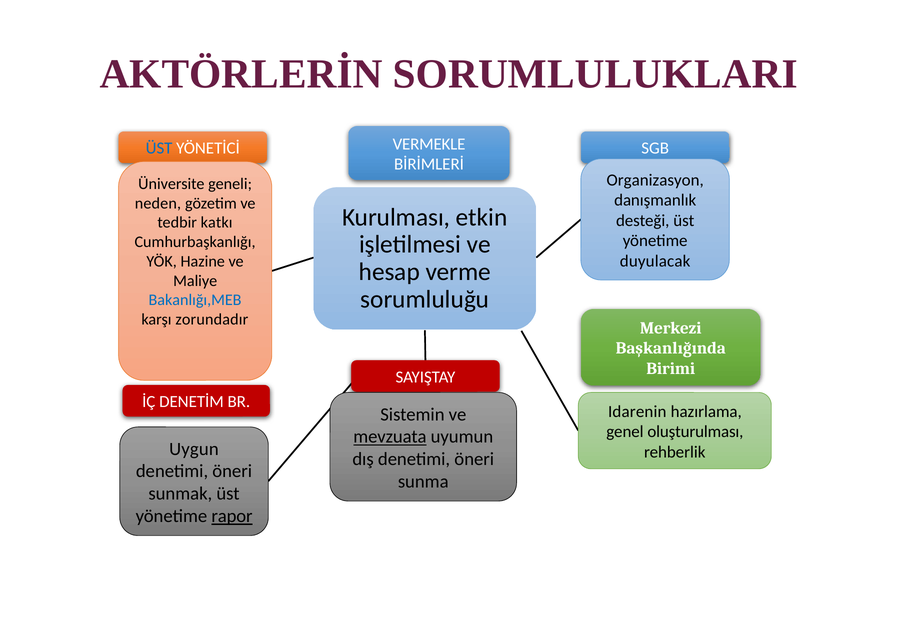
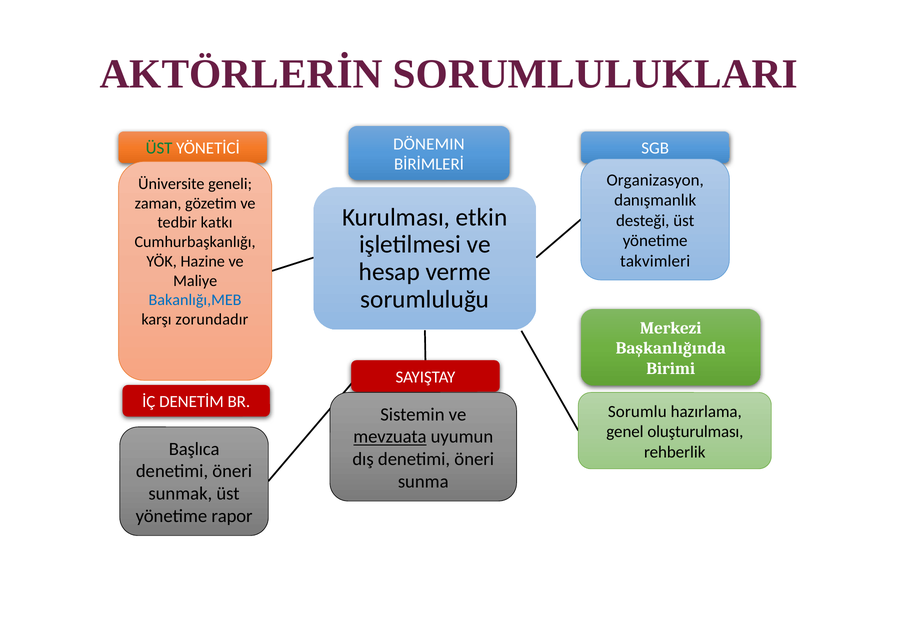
VERMEKLE: VERMEKLE -> DÖNEMIN
ÜST at (159, 148) colour: blue -> green
neden: neden -> zaman
duyulacak: duyulacak -> takvimleri
Idarenin: Idarenin -> Sorumlu
Uygun: Uygun -> Başlıca
rapor underline: present -> none
